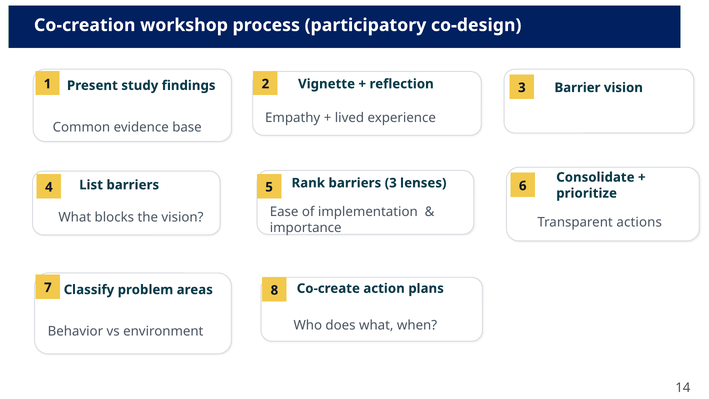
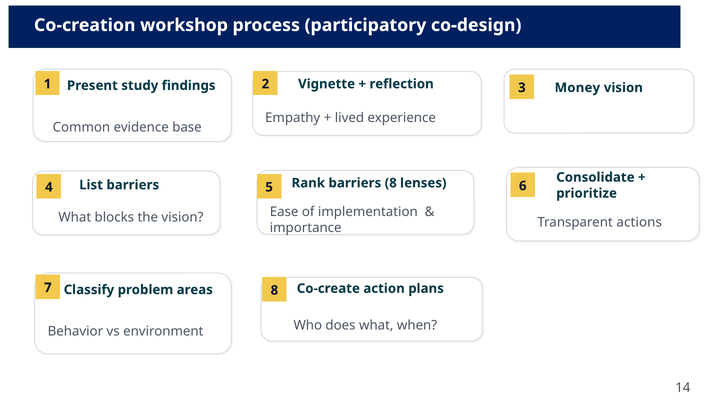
Barrier: Barrier -> Money
barriers 3: 3 -> 8
